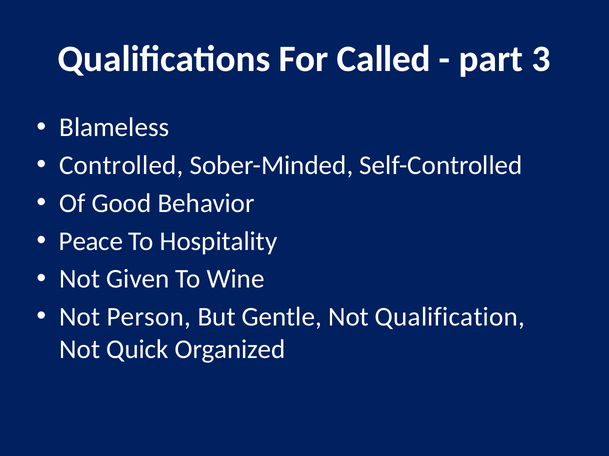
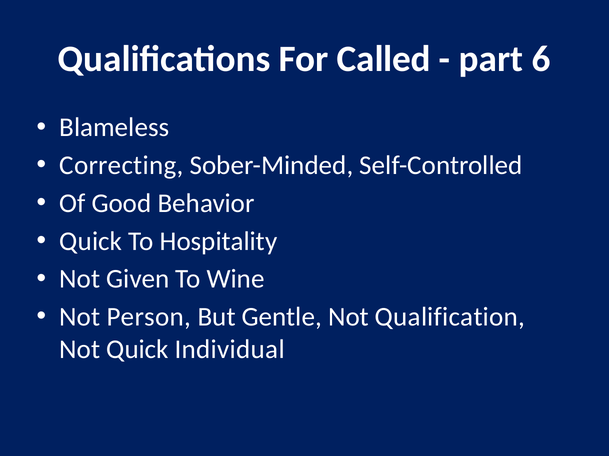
3: 3 -> 6
Controlled: Controlled -> Correcting
Peace at (91, 242): Peace -> Quick
Organized: Organized -> Individual
